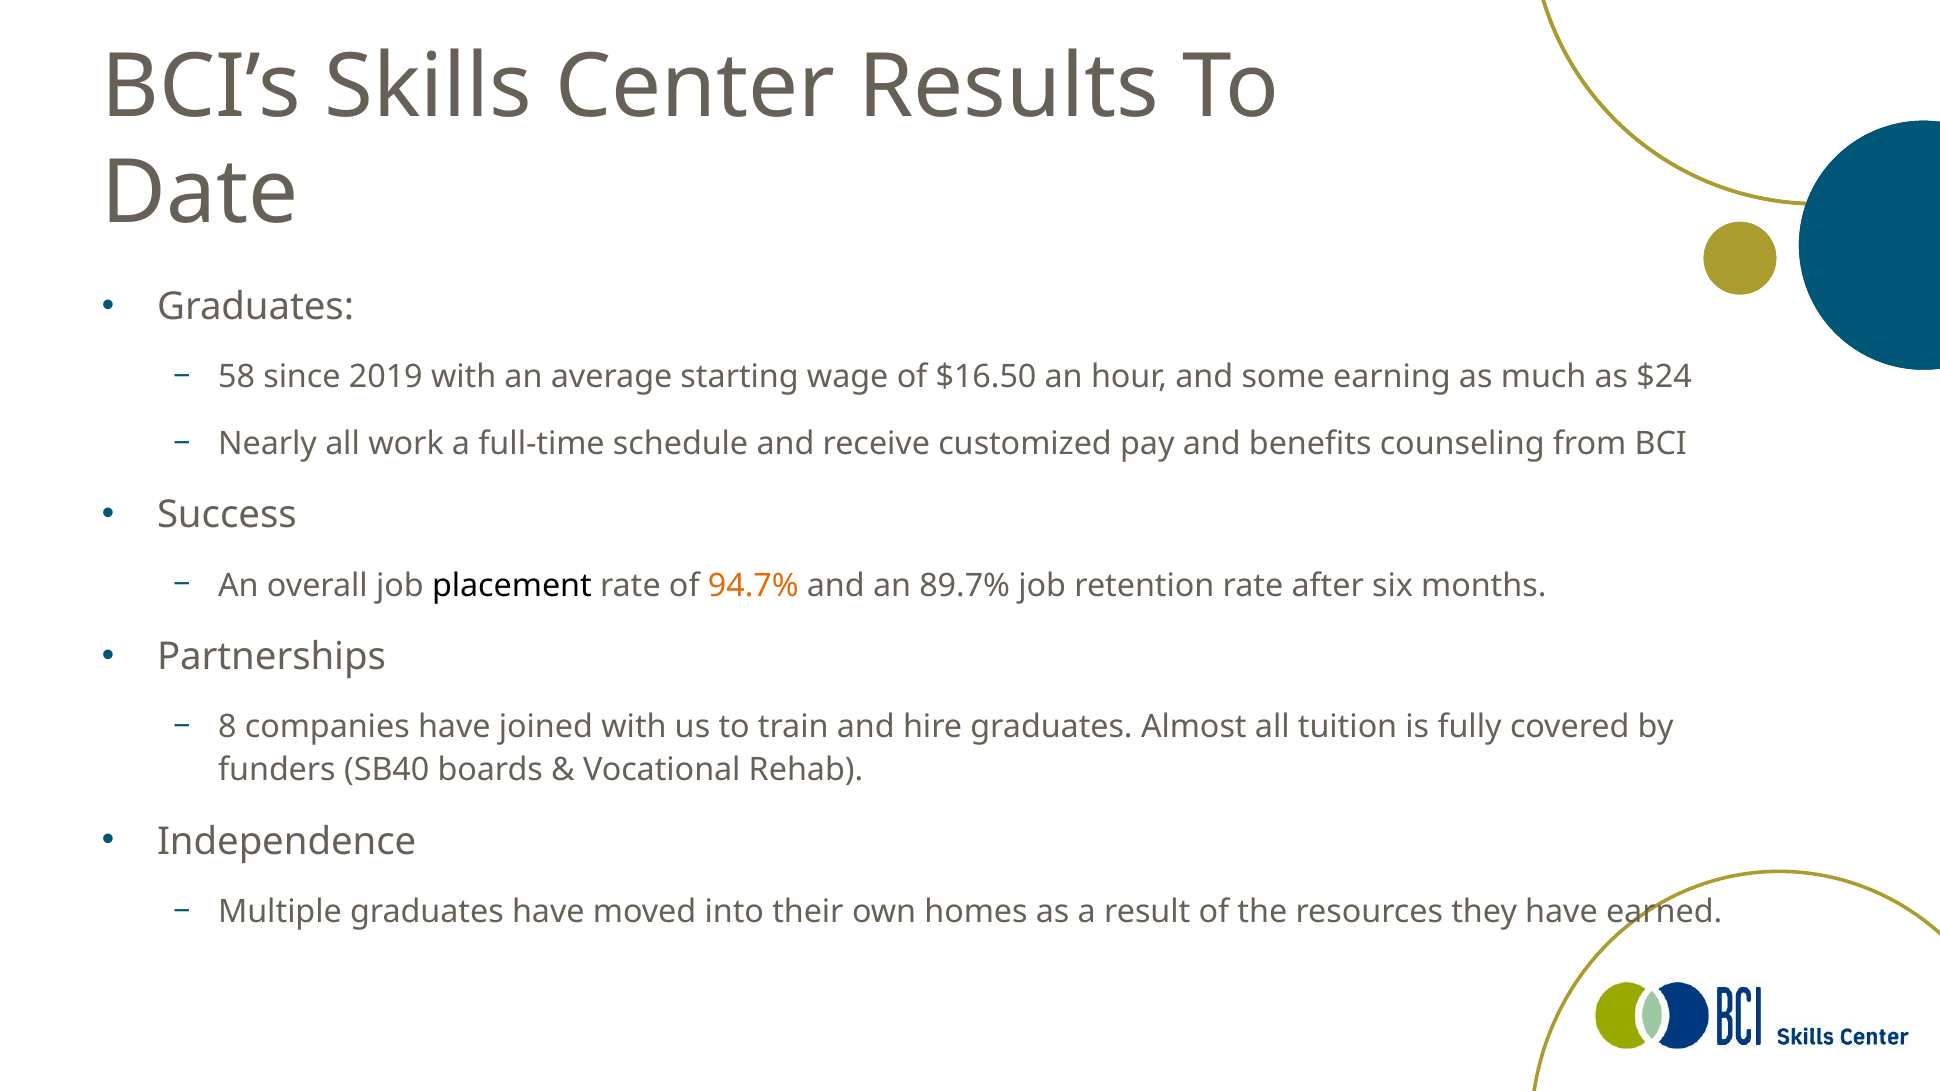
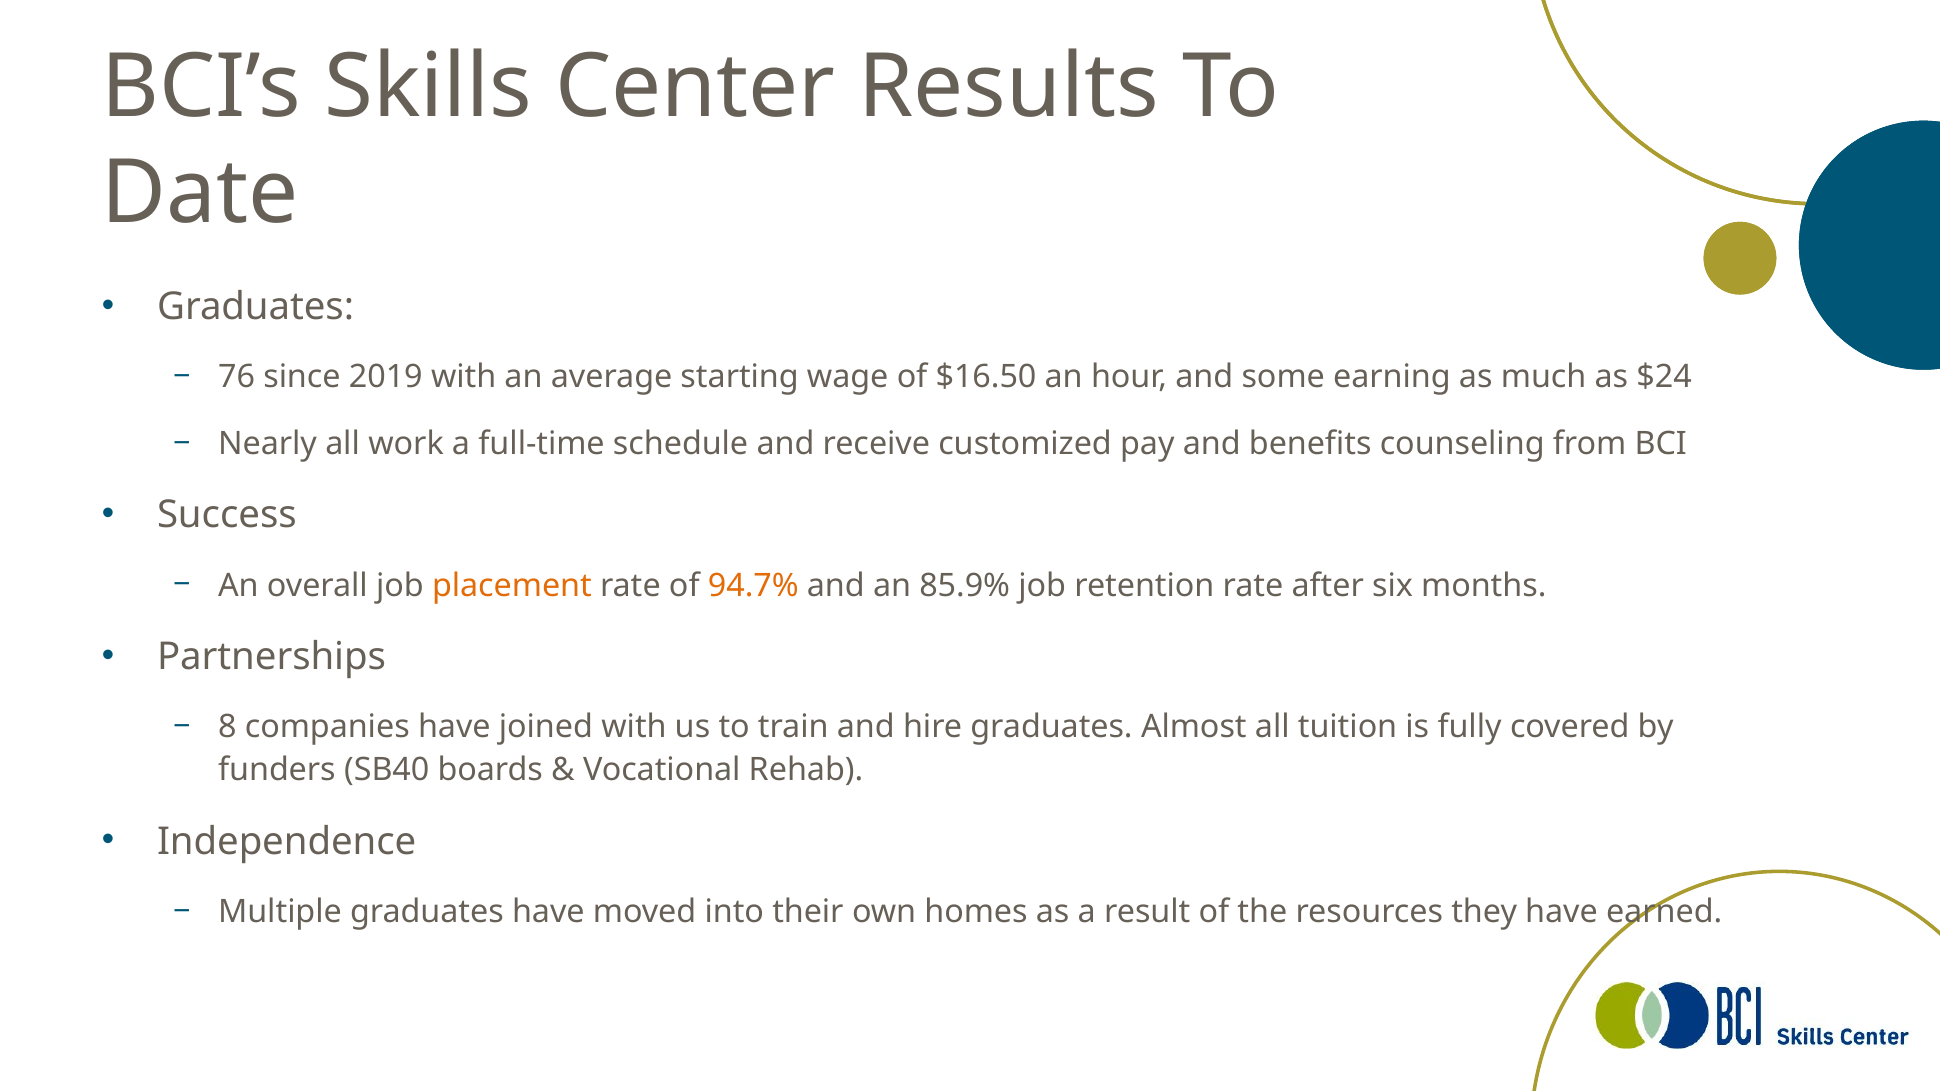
58: 58 -> 76
placement colour: black -> orange
89.7%: 89.7% -> 85.9%
